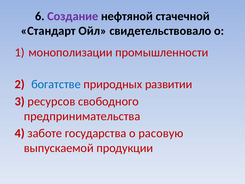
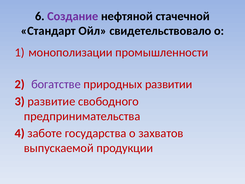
богатстве colour: blue -> purple
ресурсов: ресурсов -> развитие
расовую: расовую -> захватов
